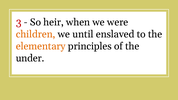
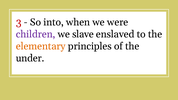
heir: heir -> into
children colour: orange -> purple
until: until -> slave
